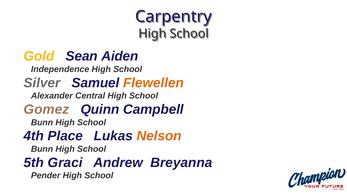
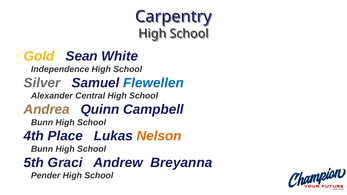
Aiden: Aiden -> White
Flewellen colour: orange -> blue
Gomez: Gomez -> Andrea
